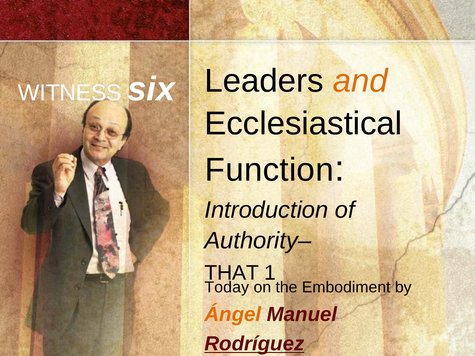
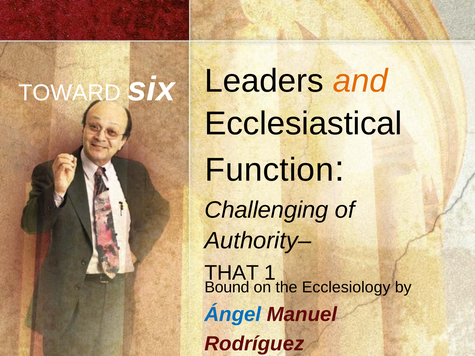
WITNESS: WITNESS -> TOWARD
Introduction: Introduction -> Challenging
Today: Today -> Bound
Embodiment: Embodiment -> Ecclesiology
Ángel colour: orange -> blue
Rodríguez underline: present -> none
